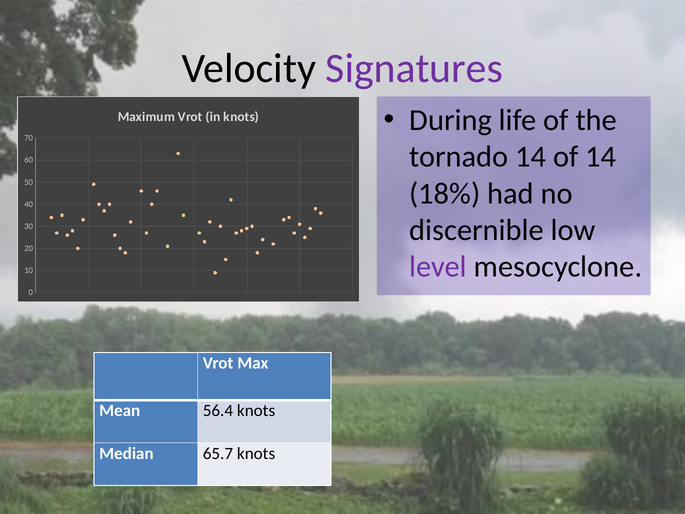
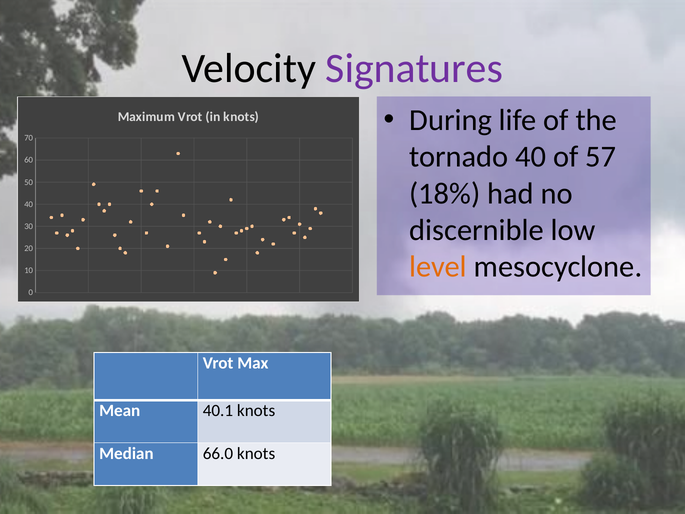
tornado 14: 14 -> 40
of 14: 14 -> 57
level colour: purple -> orange
56.4: 56.4 -> 40.1
65.7: 65.7 -> 66.0
